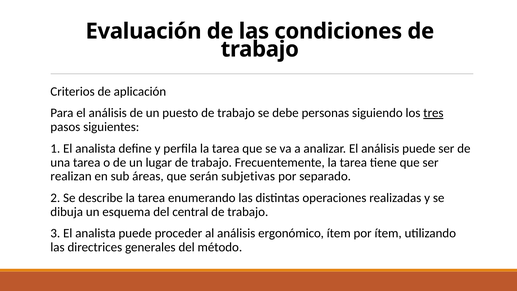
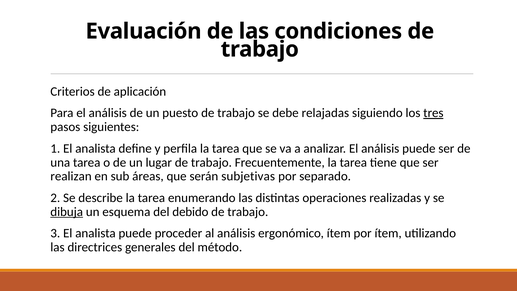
personas: personas -> relajadas
dibuja underline: none -> present
central: central -> debido
